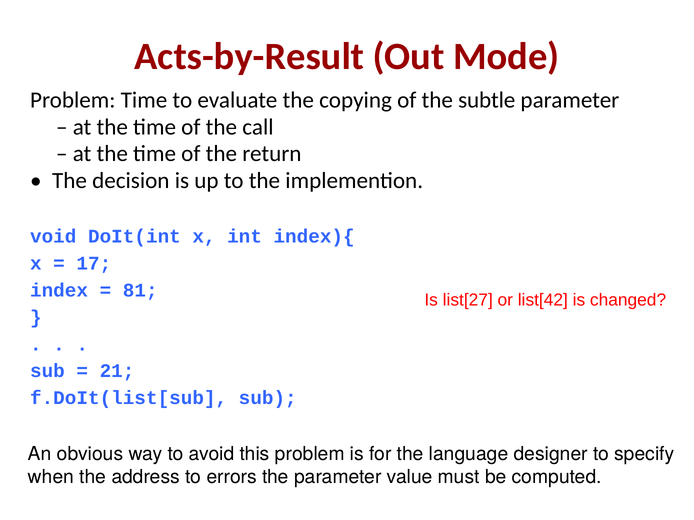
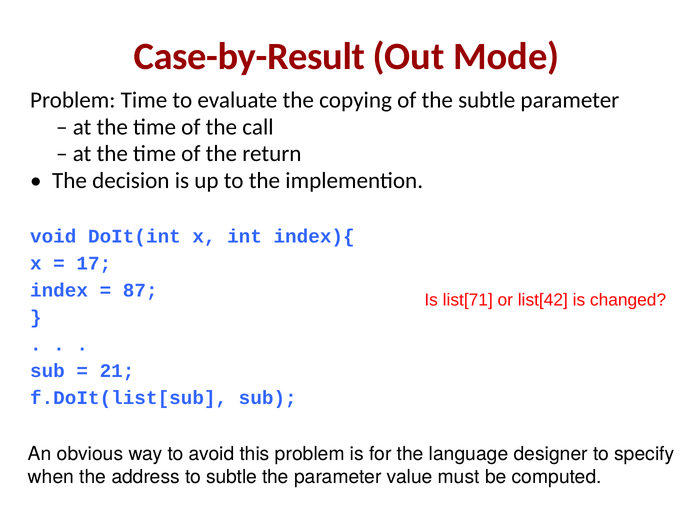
Acts-by-Result: Acts-by-Result -> Case-by-Result
81: 81 -> 87
list[27: list[27 -> list[71
to errors: errors -> subtle
